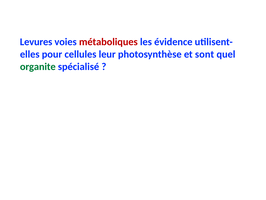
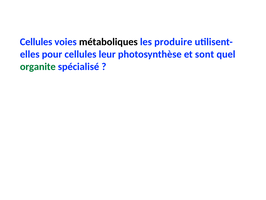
Levures at (36, 42): Levures -> Cellules
métaboliques colour: red -> black
évidence: évidence -> produire
